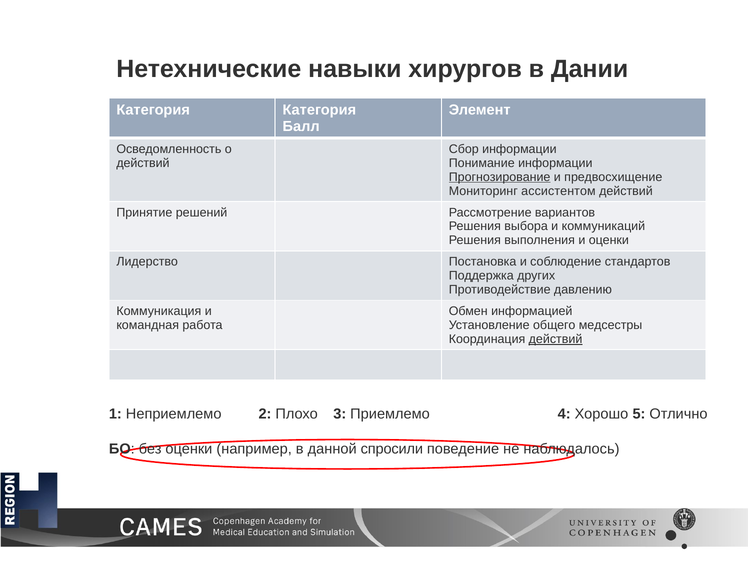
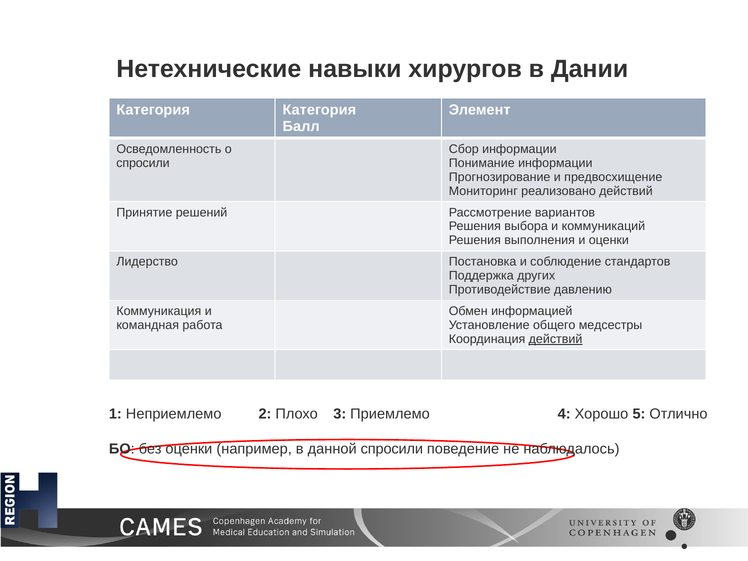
действий at (143, 163): действий -> спросили
Прогнозирование underline: present -> none
ассистентом: ассистентом -> реализовано
